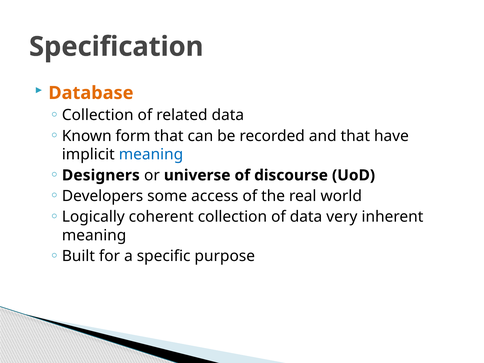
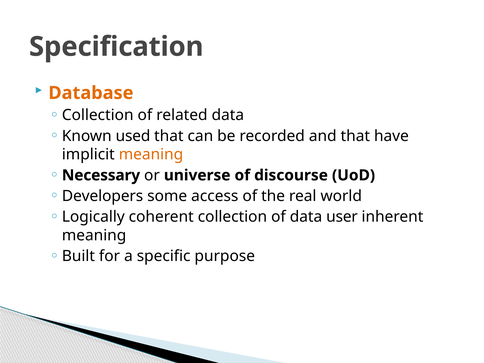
form: form -> used
meaning at (151, 155) colour: blue -> orange
Designers: Designers -> Necessary
very: very -> user
